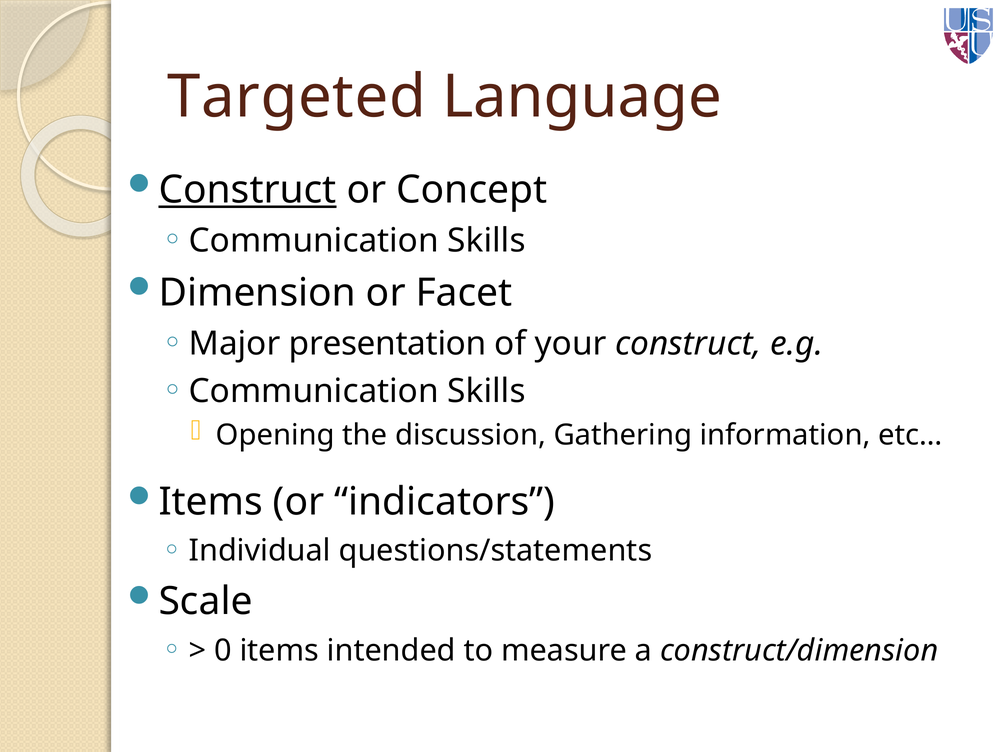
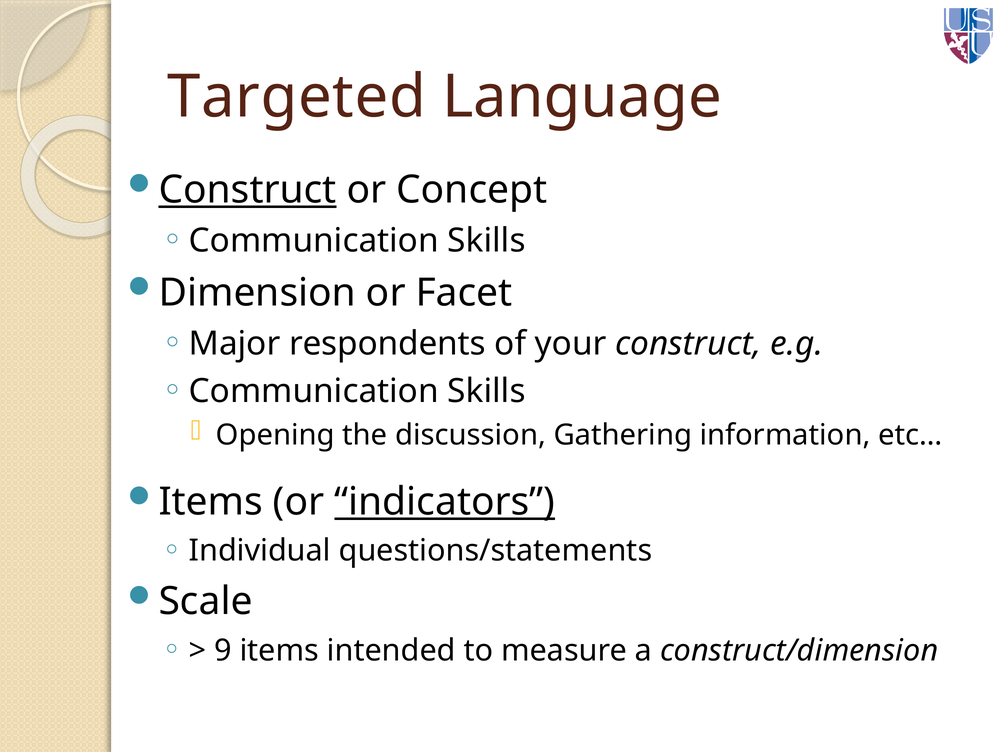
presentation: presentation -> respondents
indicators underline: none -> present
0: 0 -> 9
